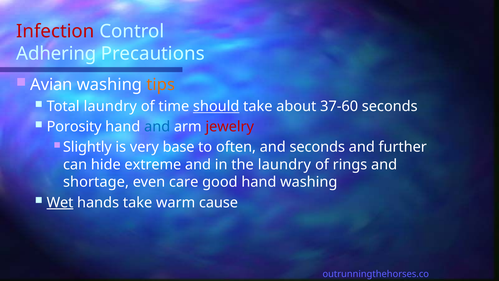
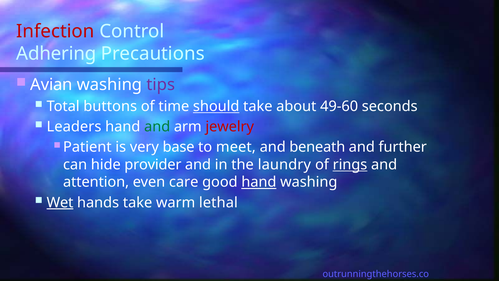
tips colour: orange -> purple
Total laundry: laundry -> buttons
37-60: 37-60 -> 49-60
Porosity: Porosity -> Leaders
and at (157, 127) colour: blue -> green
Slightly: Slightly -> Patient
often: often -> meet
and seconds: seconds -> beneath
extreme: extreme -> provider
rings underline: none -> present
shortage: shortage -> attention
hand at (259, 182) underline: none -> present
cause: cause -> lethal
